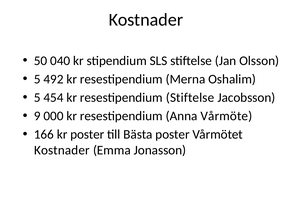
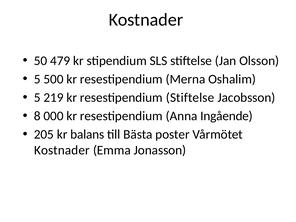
040: 040 -> 479
492: 492 -> 500
454: 454 -> 219
9: 9 -> 8
Vårmöte: Vårmöte -> Ingående
166: 166 -> 205
kr poster: poster -> balans
